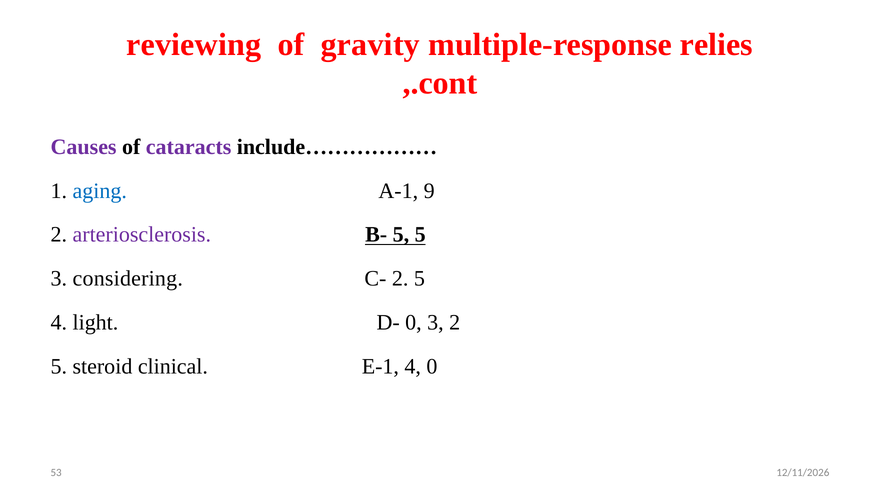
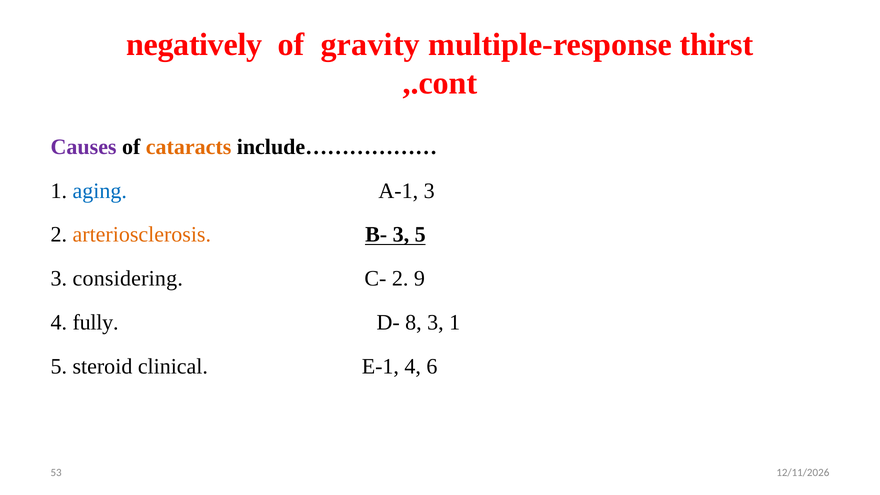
reviewing: reviewing -> negatively
relies: relies -> thirst
cataracts colour: purple -> orange
A-1 9: 9 -> 3
arteriosclerosis colour: purple -> orange
B- 5: 5 -> 3
C- 2 5: 5 -> 9
light: light -> fully
D- 0: 0 -> 8
3 2: 2 -> 1
4 0: 0 -> 6
